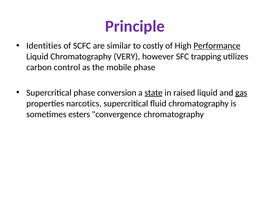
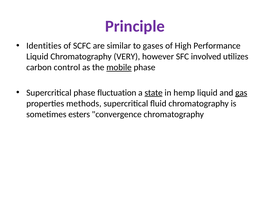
costly: costly -> gases
Performance underline: present -> none
trapping: trapping -> involved
mobile underline: none -> present
conversion: conversion -> fluctuation
raised: raised -> hemp
narcotics: narcotics -> methods
